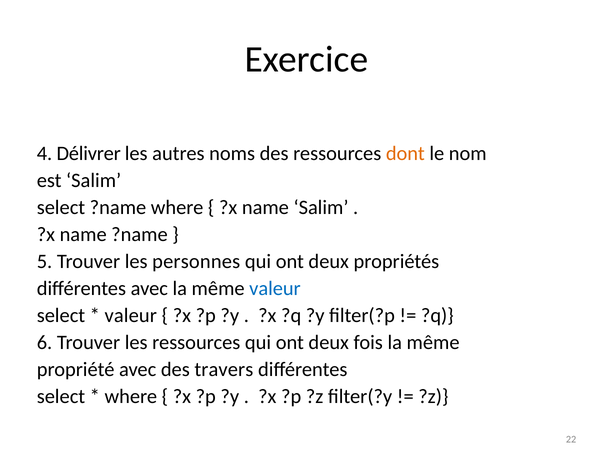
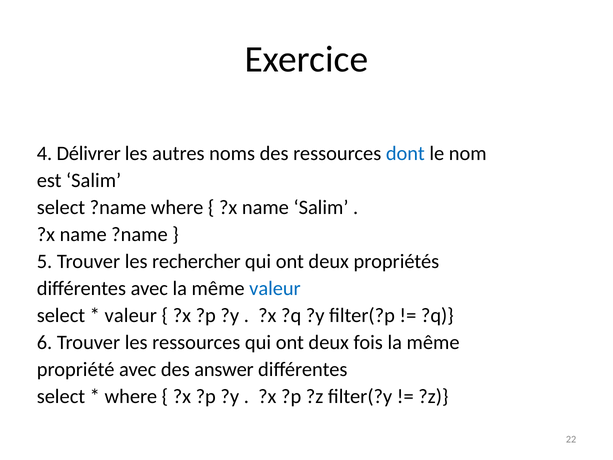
dont colour: orange -> blue
personnes: personnes -> rechercher
travers: travers -> answer
